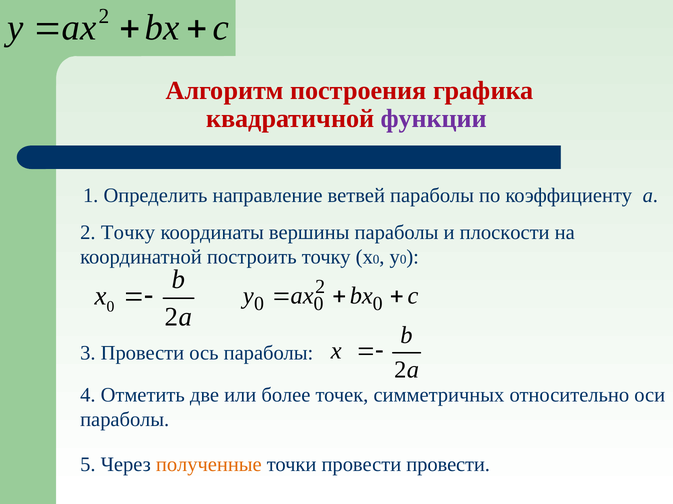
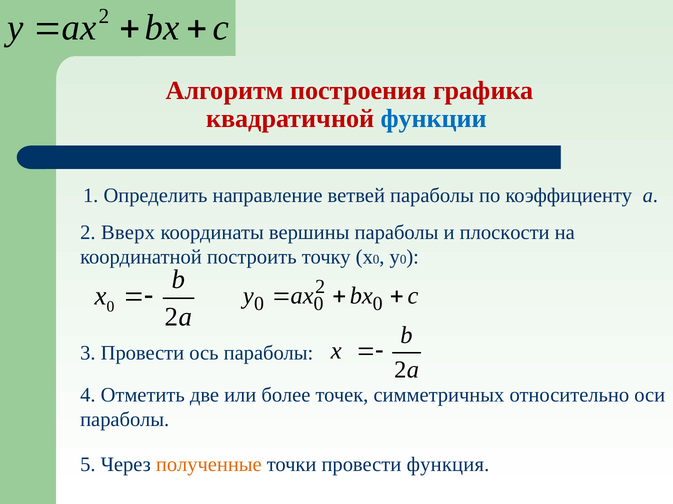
функции colour: purple -> blue
2 Точку: Точку -> Вверх
провести провести: провести -> функция
